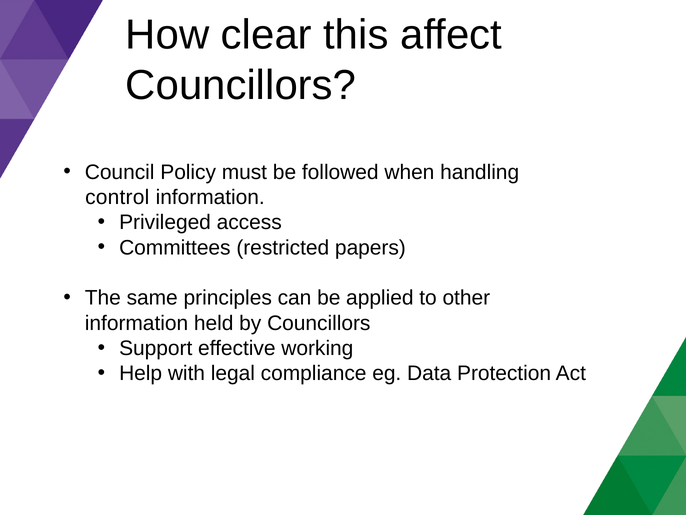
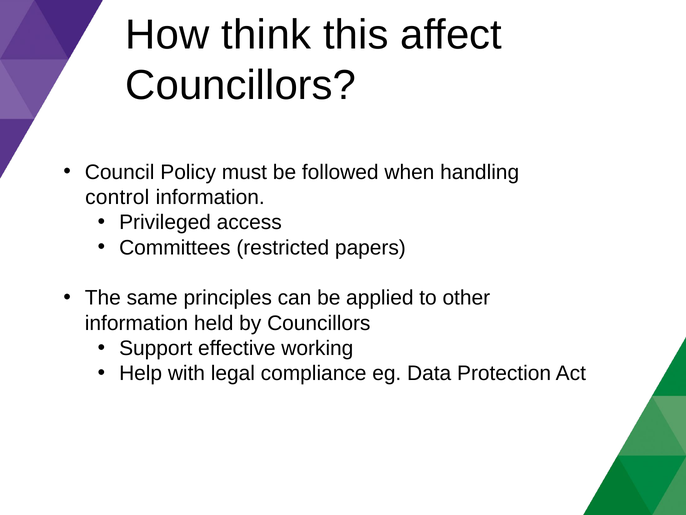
clear: clear -> think
